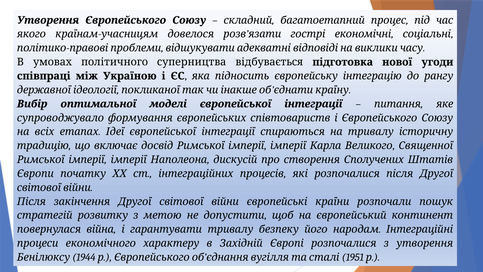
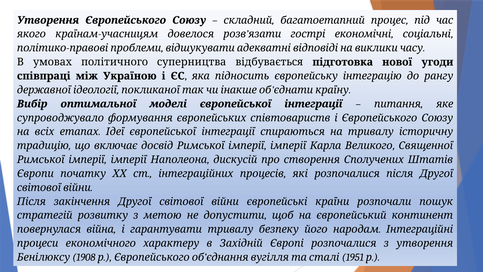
1944: 1944 -> 1908
